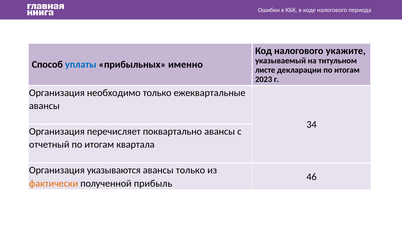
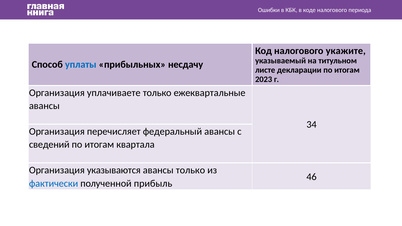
именно: именно -> несдачу
необходимо: необходимо -> уплачиваете
поквартально: поквартально -> федеральный
отчетный: отчетный -> сведений
фактически colour: orange -> blue
